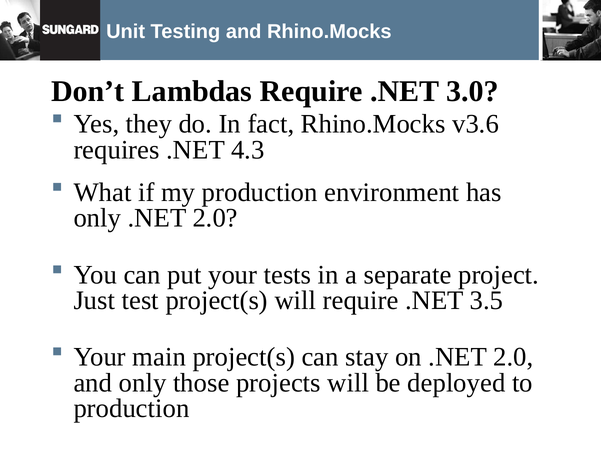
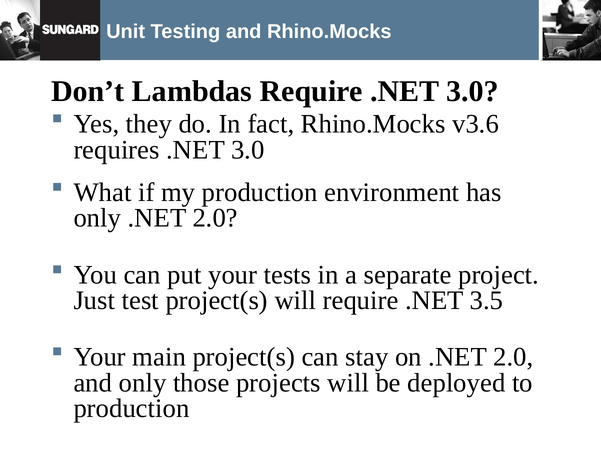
requires .NET 4.3: 4.3 -> 3.0
